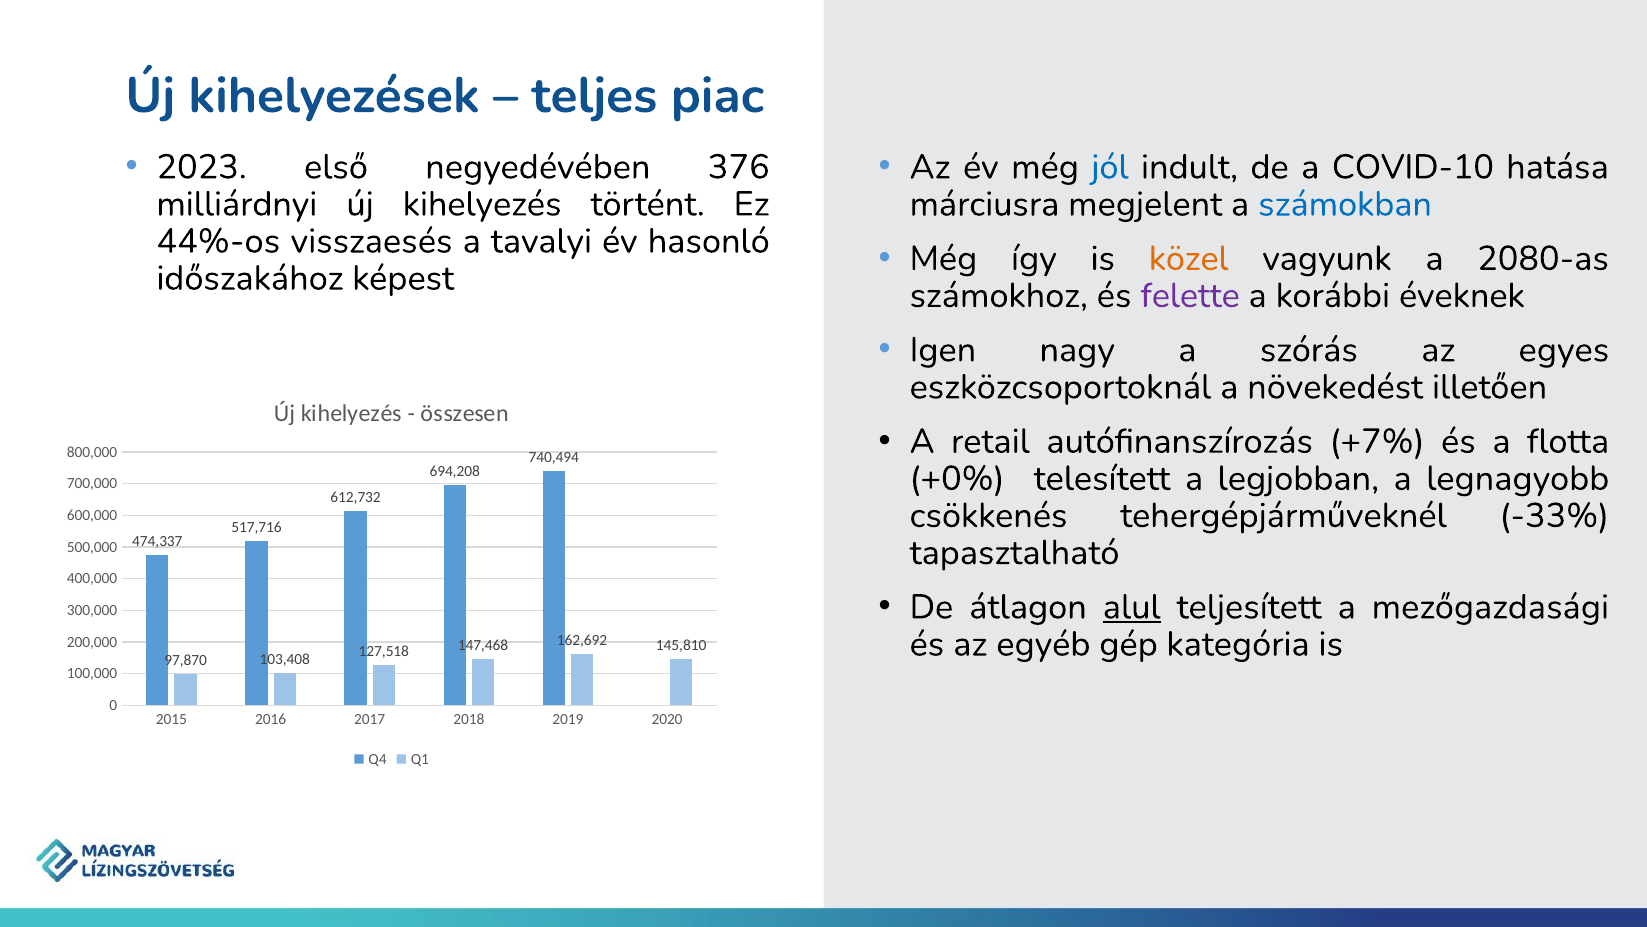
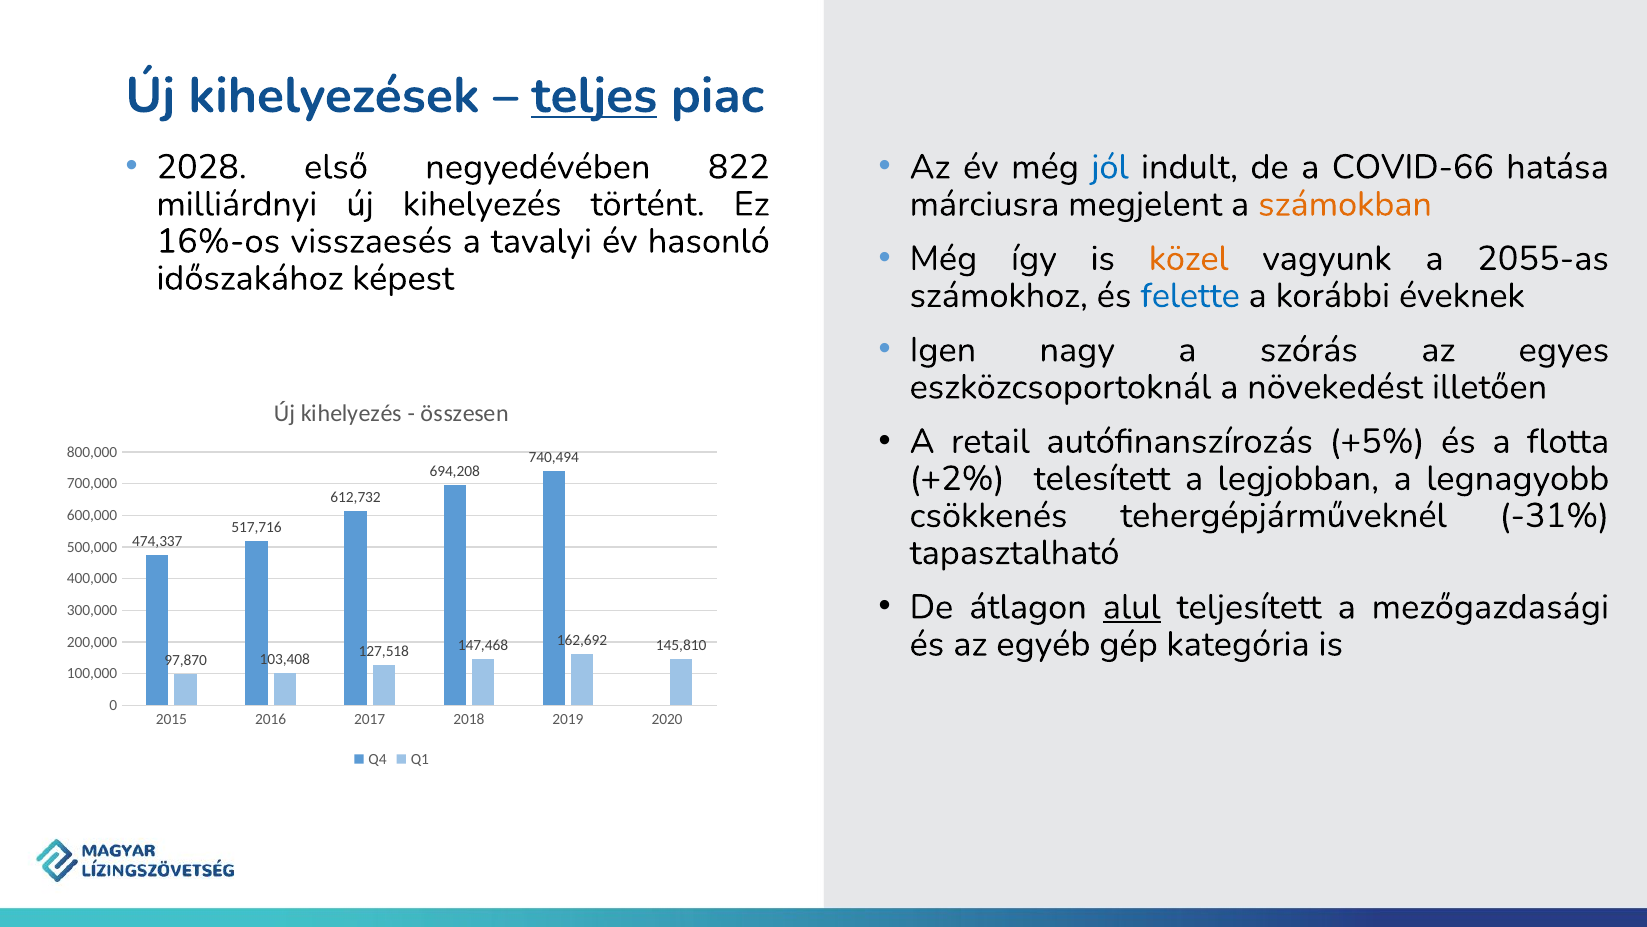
teljes underline: none -> present
2023: 2023 -> 2028
376: 376 -> 822
COVID-10: COVID-10 -> COVID-66
számokban colour: blue -> orange
44%-os: 44%-os -> 16%-os
2080-as: 2080-as -> 2055-as
felette colour: purple -> blue
+7%: +7% -> +5%
+0%: +0% -> +2%
-33%: -33% -> -31%
